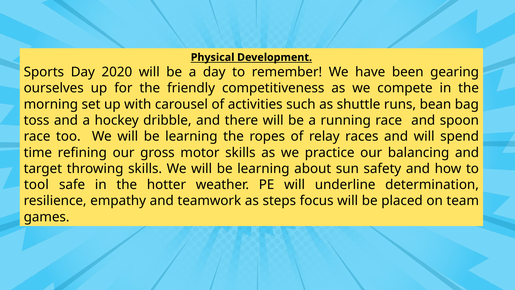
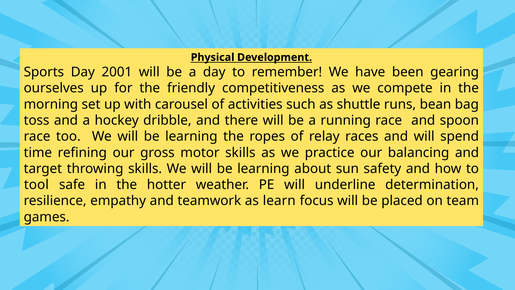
2020: 2020 -> 2001
steps: steps -> learn
